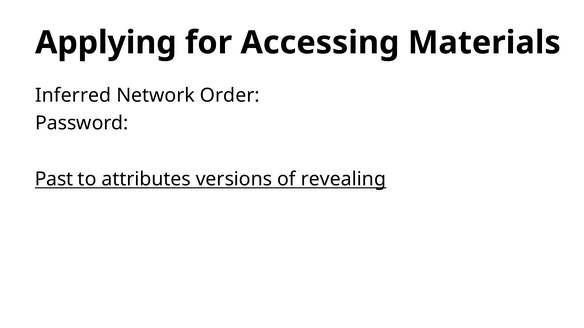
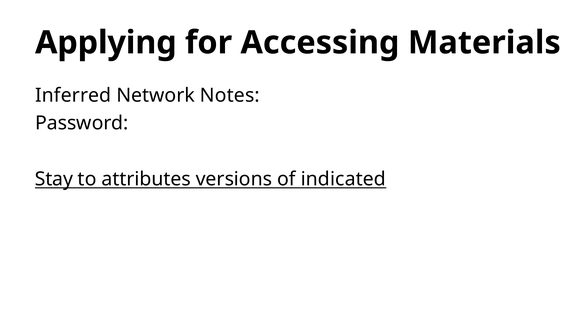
Order: Order -> Notes
Past: Past -> Stay
revealing: revealing -> indicated
